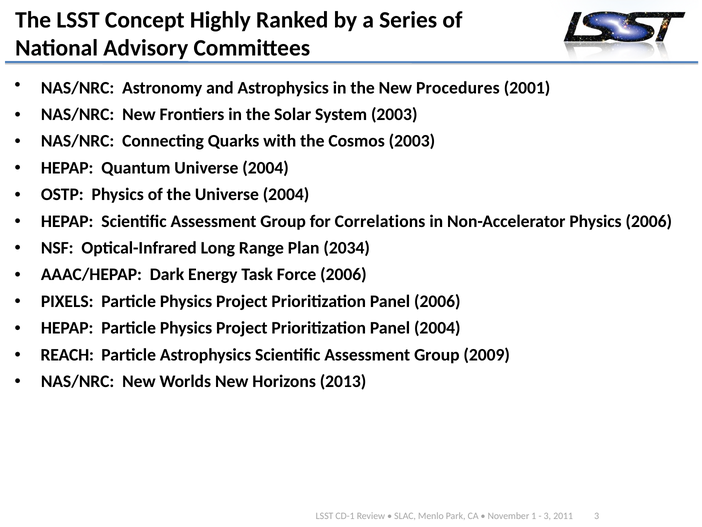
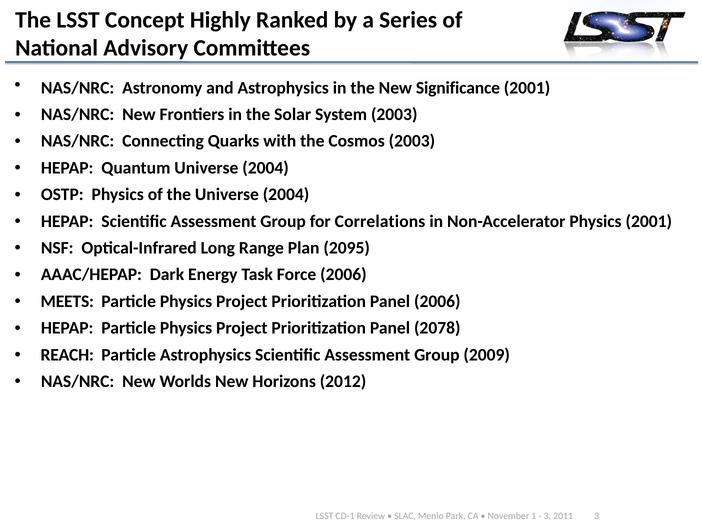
Procedures: Procedures -> Significance
Physics 2006: 2006 -> 2001
2034: 2034 -> 2095
PIXELS: PIXELS -> MEETS
Panel 2004: 2004 -> 2078
2013: 2013 -> 2012
